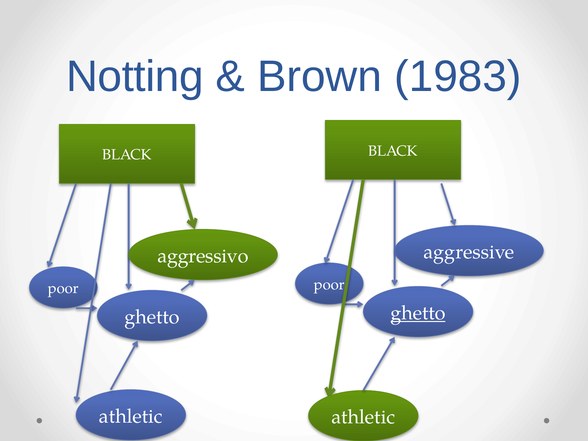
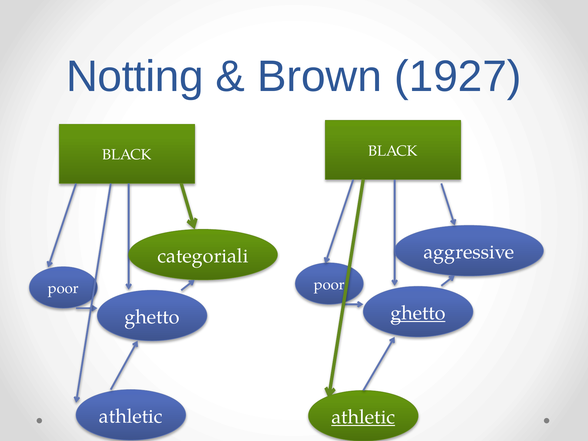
1983: 1983 -> 1927
aggressivo: aggressivo -> categoriali
athletic at (363, 417) underline: none -> present
